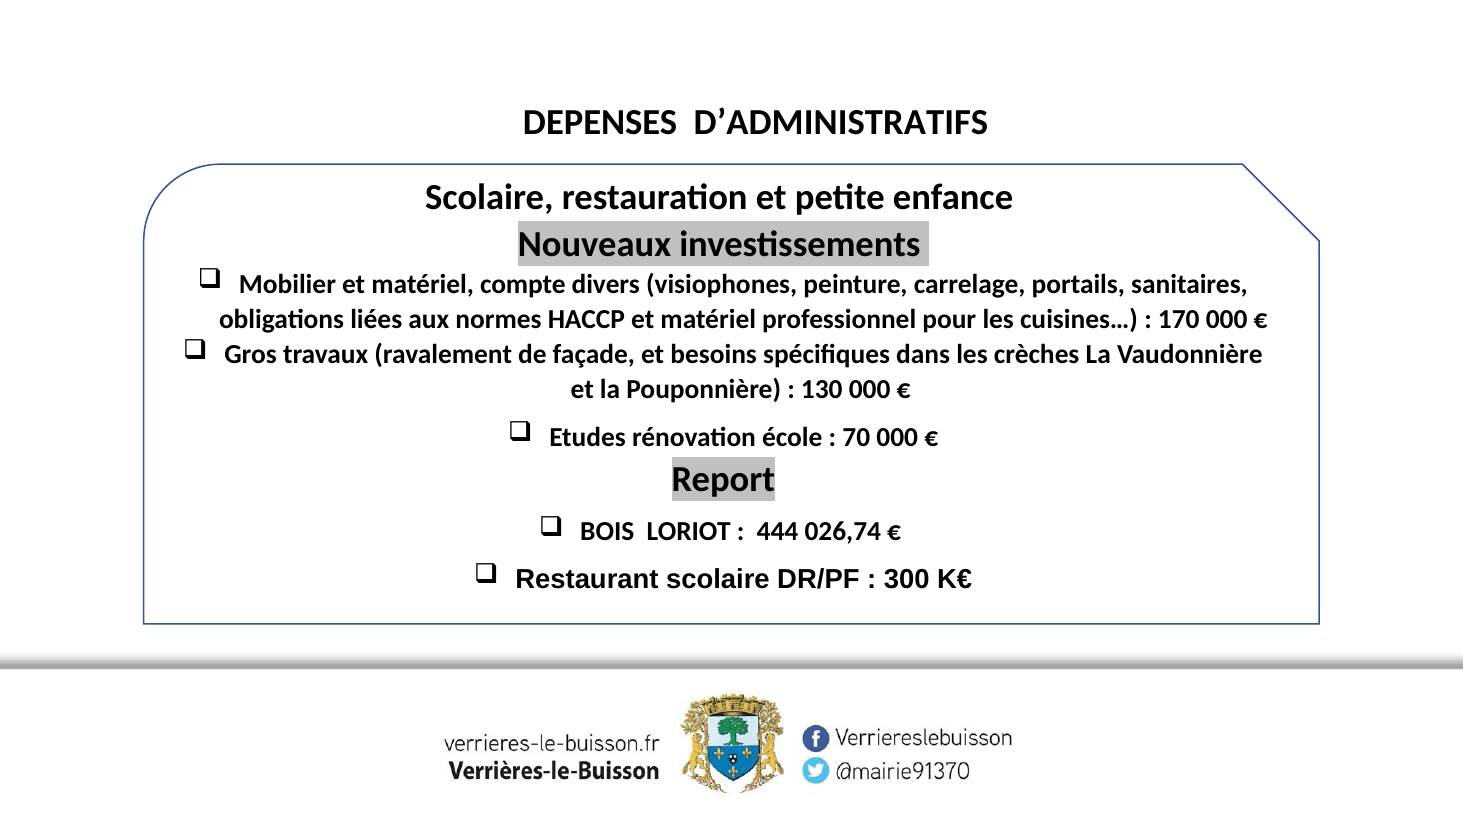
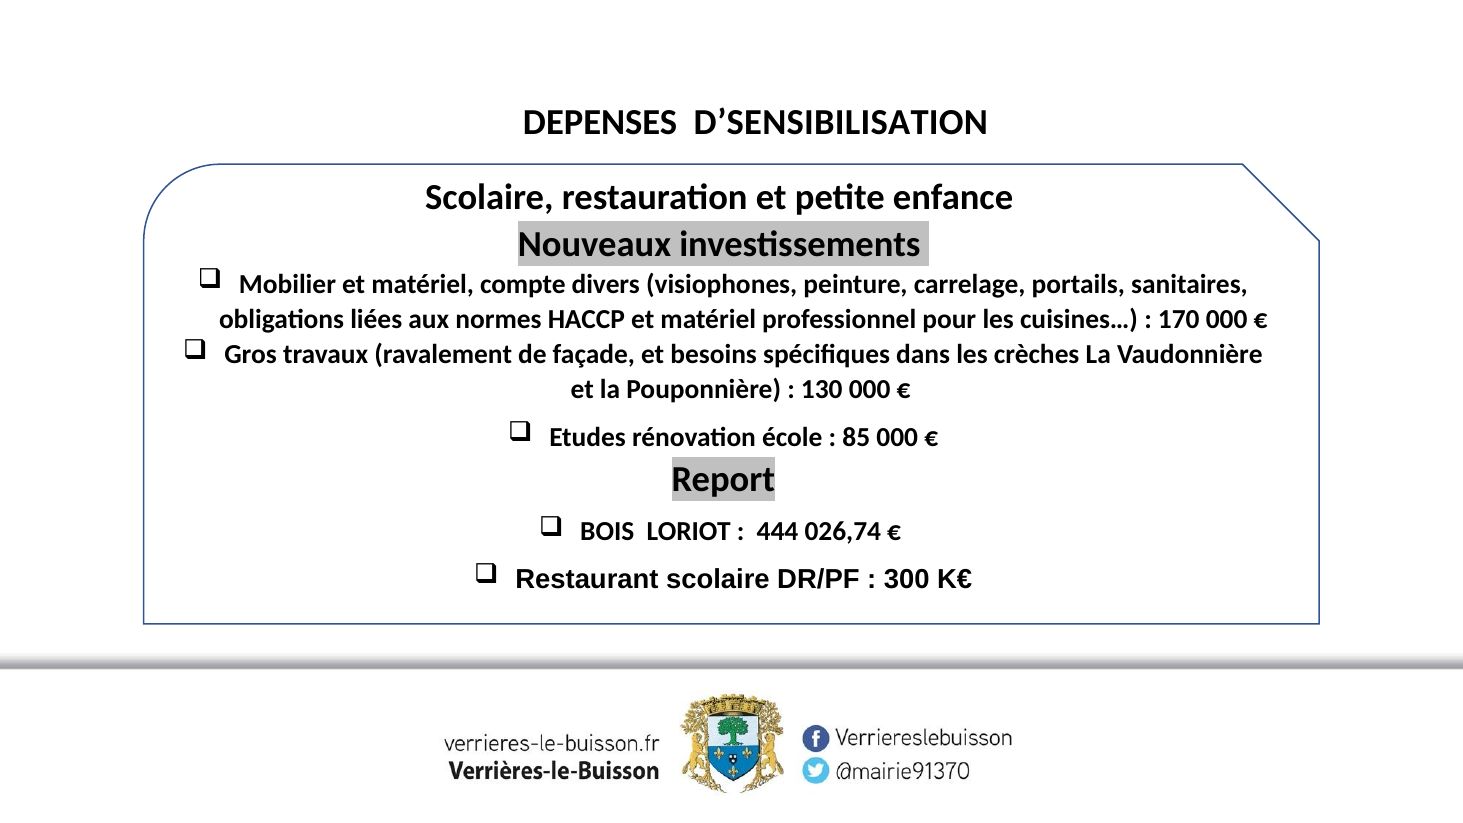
D’ADMINISTRATIFS: D’ADMINISTRATIFS -> D’SENSIBILISATION
70: 70 -> 85
